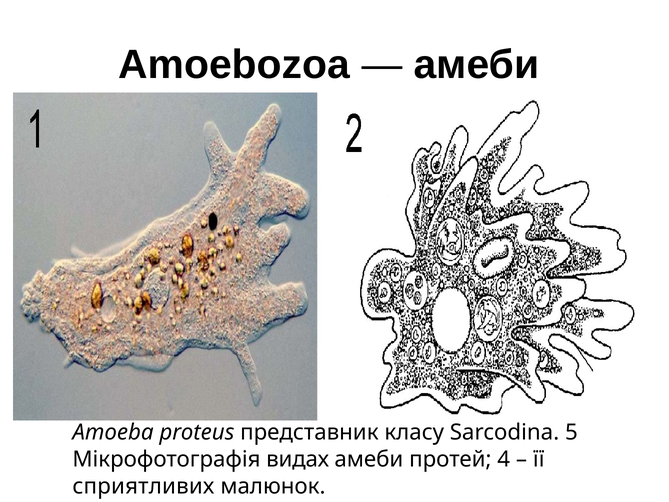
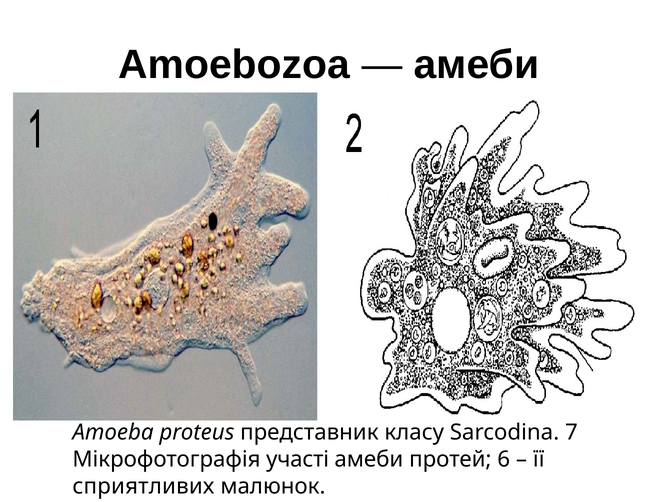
5: 5 -> 7
видах: видах -> участі
4: 4 -> 6
